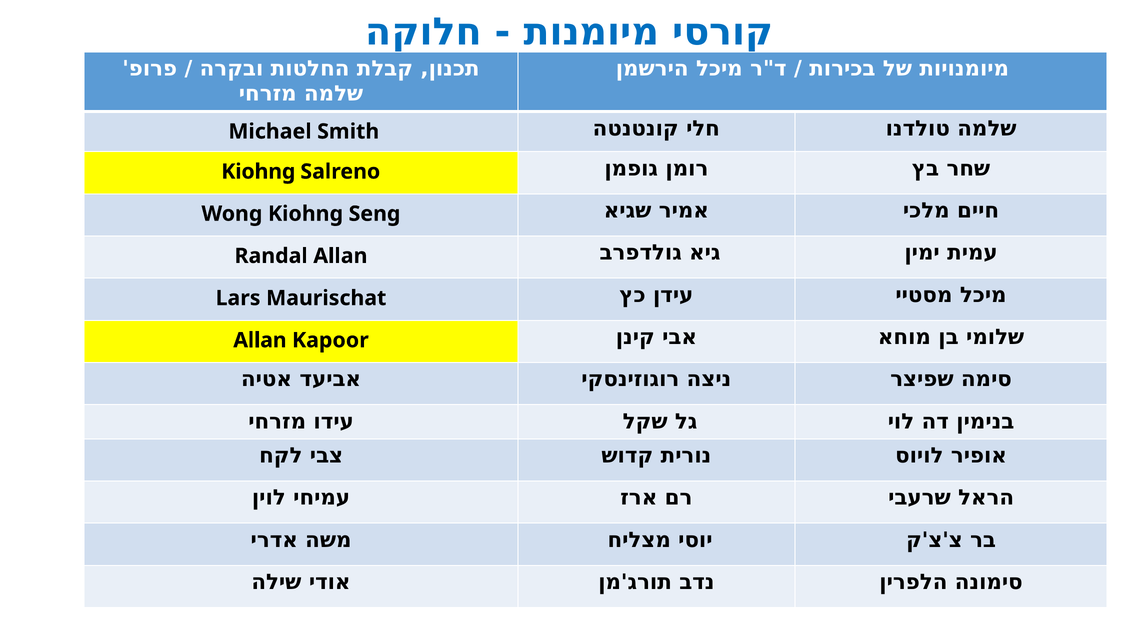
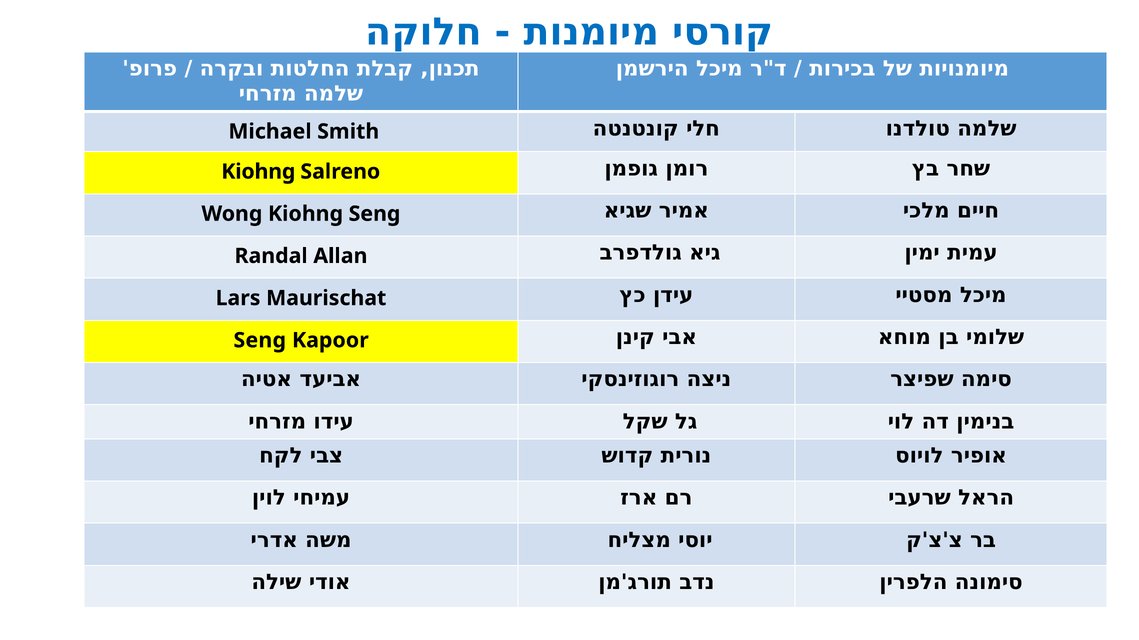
Allan at (260, 341): Allan -> Seng
